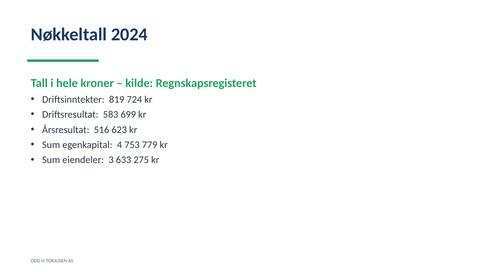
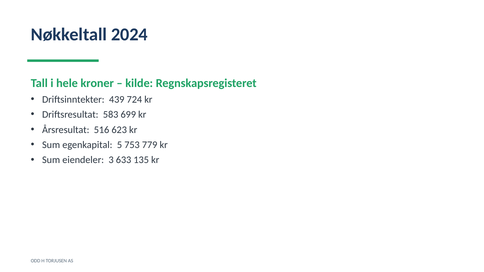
819: 819 -> 439
4: 4 -> 5
275: 275 -> 135
